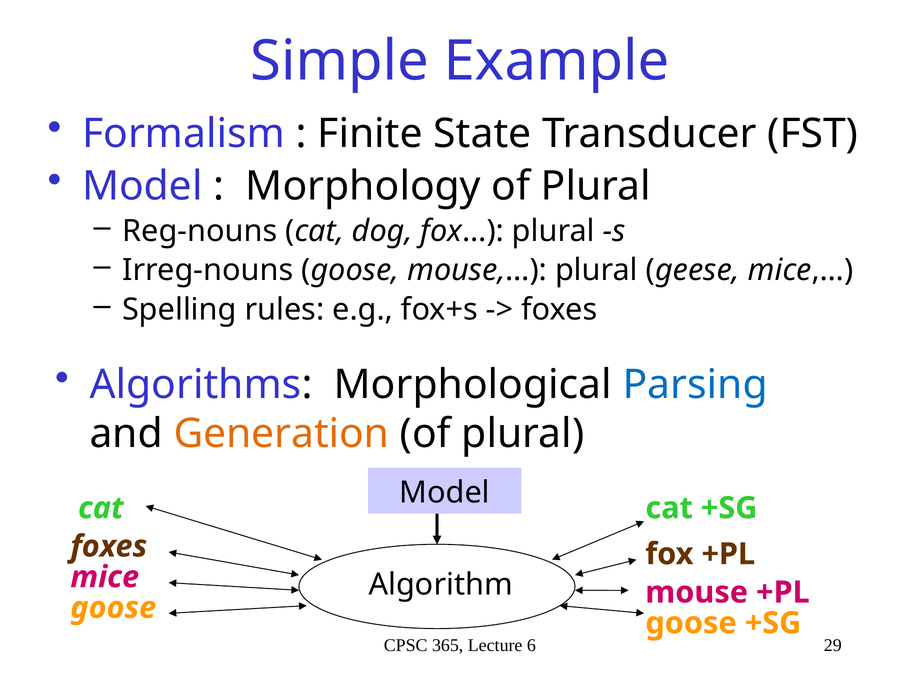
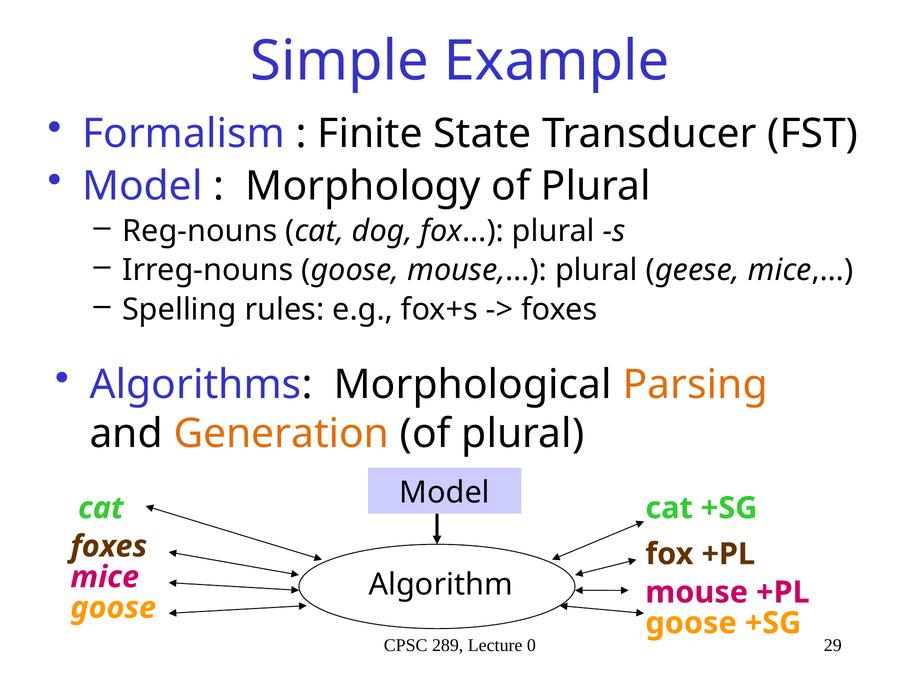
Parsing colour: blue -> orange
365: 365 -> 289
6: 6 -> 0
